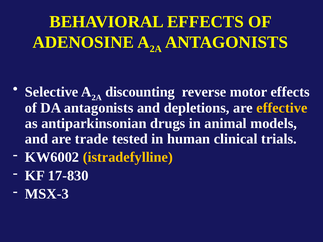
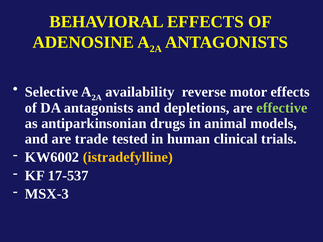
discounting: discounting -> availability
effective colour: yellow -> light green
17-830: 17-830 -> 17-537
